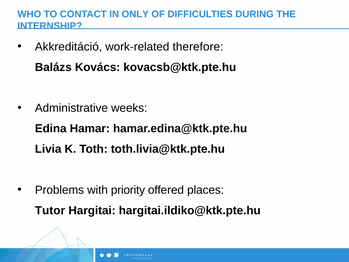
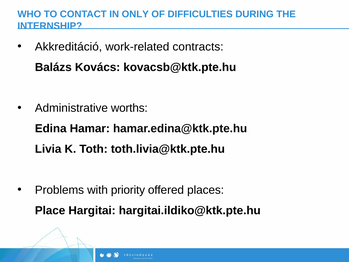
therefore: therefore -> contracts
weeks: weeks -> worths
Tutor: Tutor -> Place
